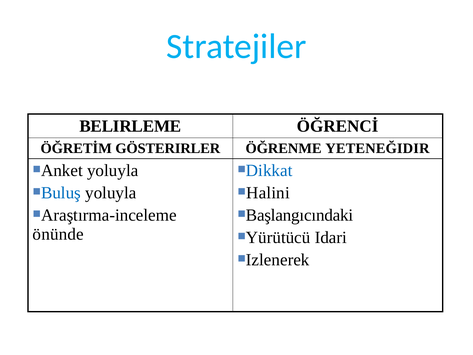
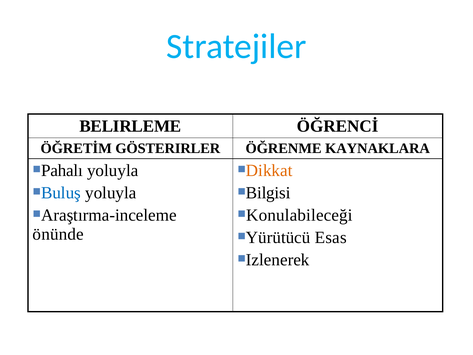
YETENEĞIDIR: YETENEĞIDIR -> KAYNAKLARA
Anket: Anket -> Pahalı
Dikkat colour: blue -> orange
Halini: Halini -> Bilgisi
Başlangıcındaki: Başlangıcındaki -> Konulabileceği
Idari: Idari -> Esas
